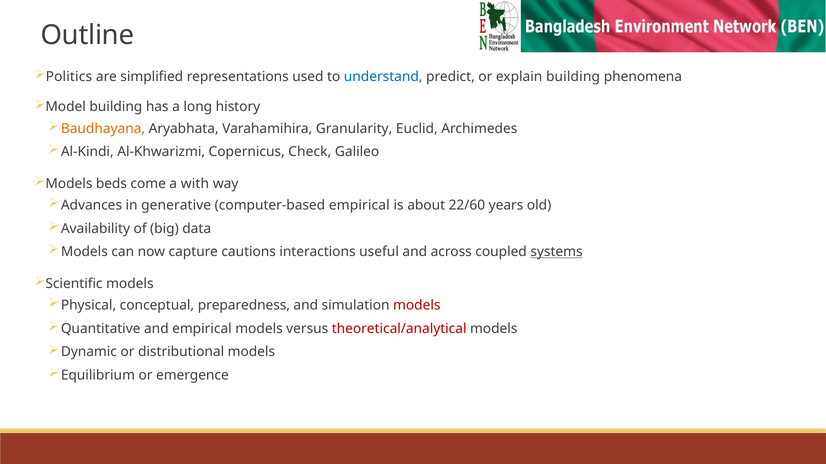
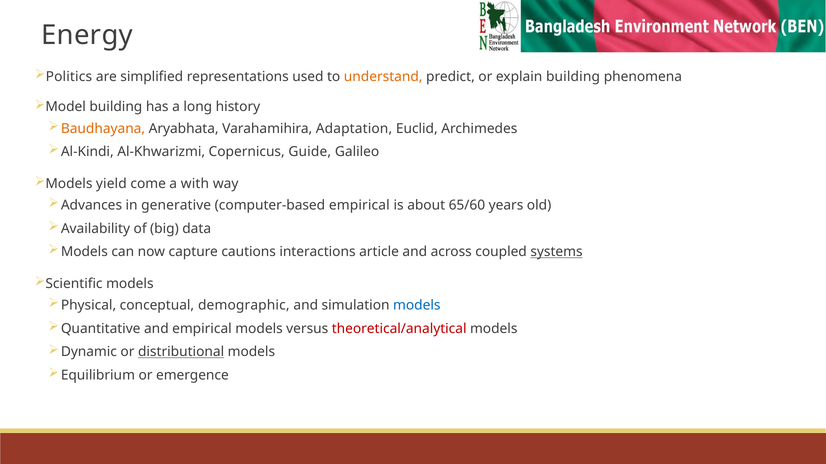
Outline: Outline -> Energy
understand colour: blue -> orange
Granularity: Granularity -> Adaptation
Check: Check -> Guide
beds: beds -> yield
22/60: 22/60 -> 65/60
useful: useful -> article
preparedness: preparedness -> demographic
models at (417, 306) colour: red -> blue
distributional underline: none -> present
